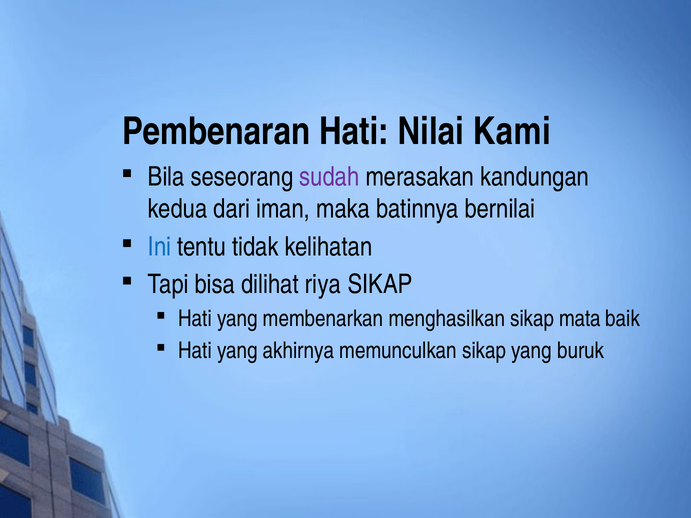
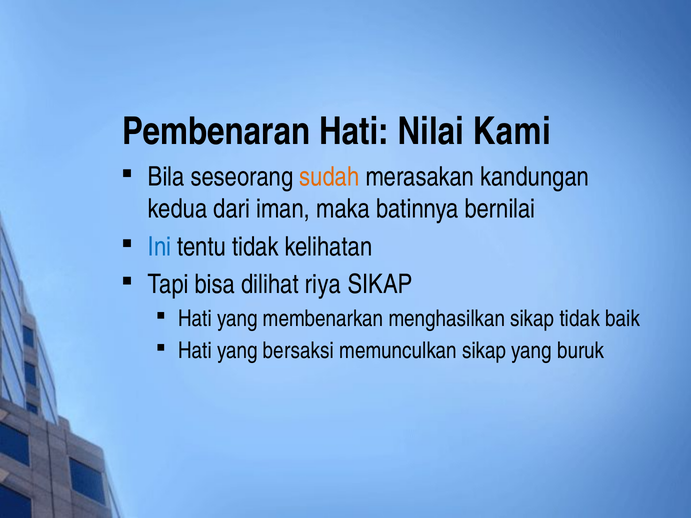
sudah colour: purple -> orange
sikap mata: mata -> tidak
akhirnya: akhirnya -> bersaksi
